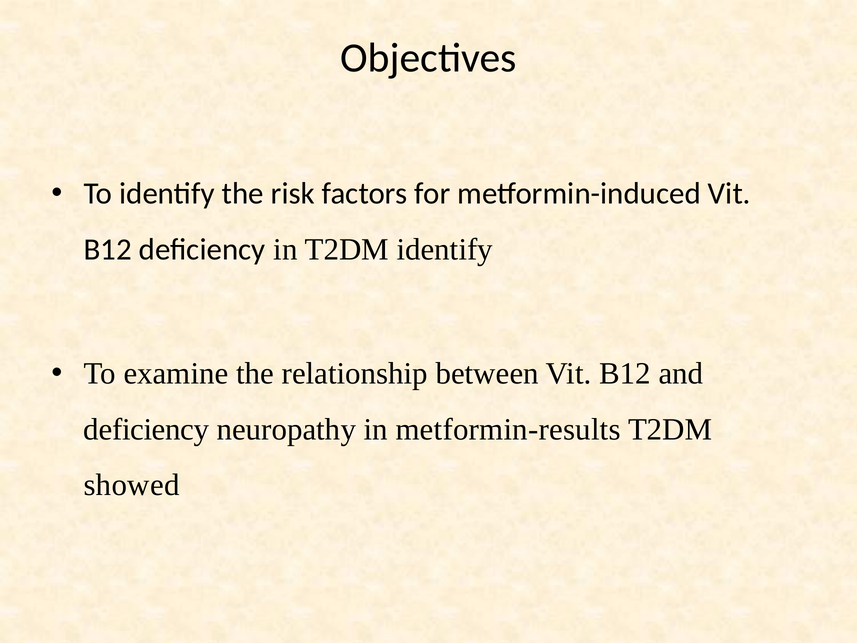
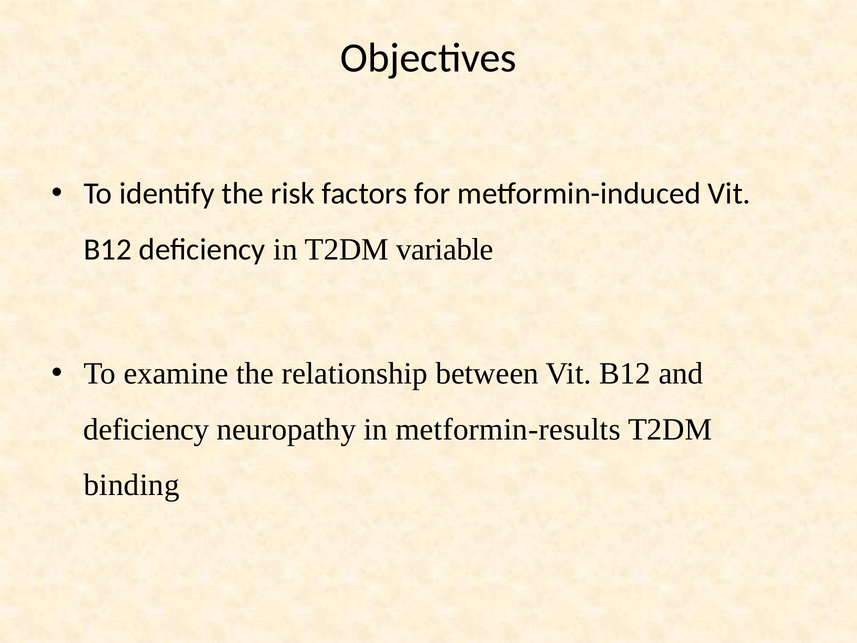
T2DM identify: identify -> variable
showed: showed -> binding
